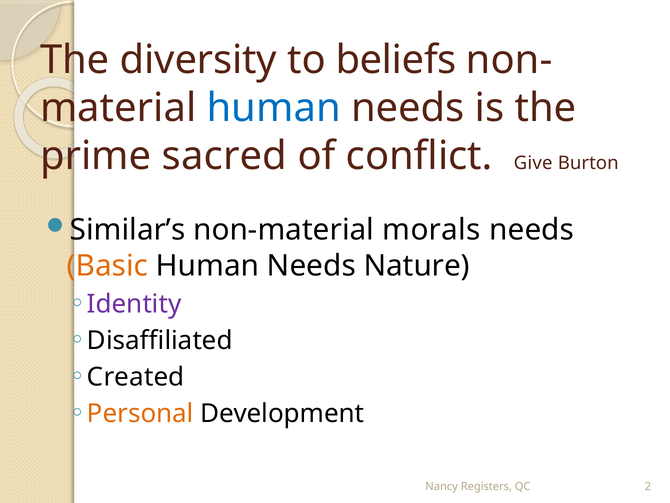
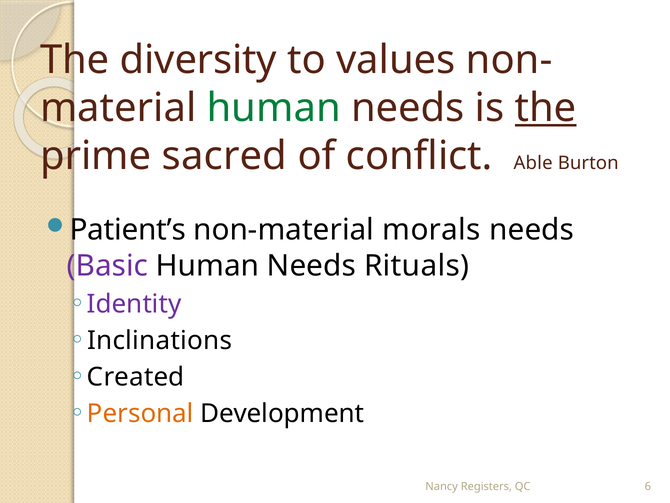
beliefs: beliefs -> values
human at (274, 108) colour: blue -> green
the at (546, 108) underline: none -> present
Give: Give -> Able
Similar’s: Similar’s -> Patient’s
Basic colour: orange -> purple
Nature: Nature -> Rituals
Disaffiliated: Disaffiliated -> Inclinations
2: 2 -> 6
